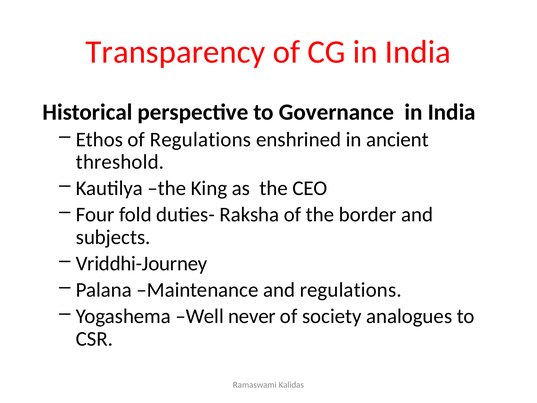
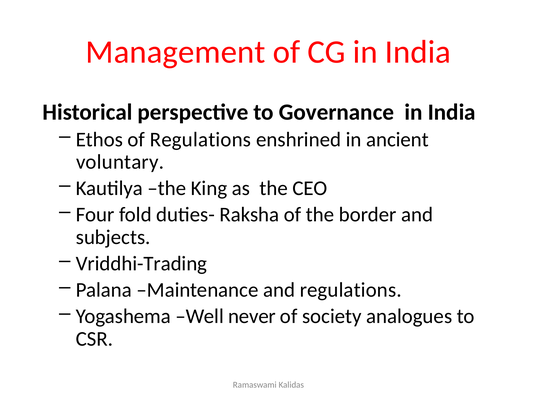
Transparency: Transparency -> Management
threshold: threshold -> voluntary
Vriddhi-Journey: Vriddhi-Journey -> Vriddhi-Trading
